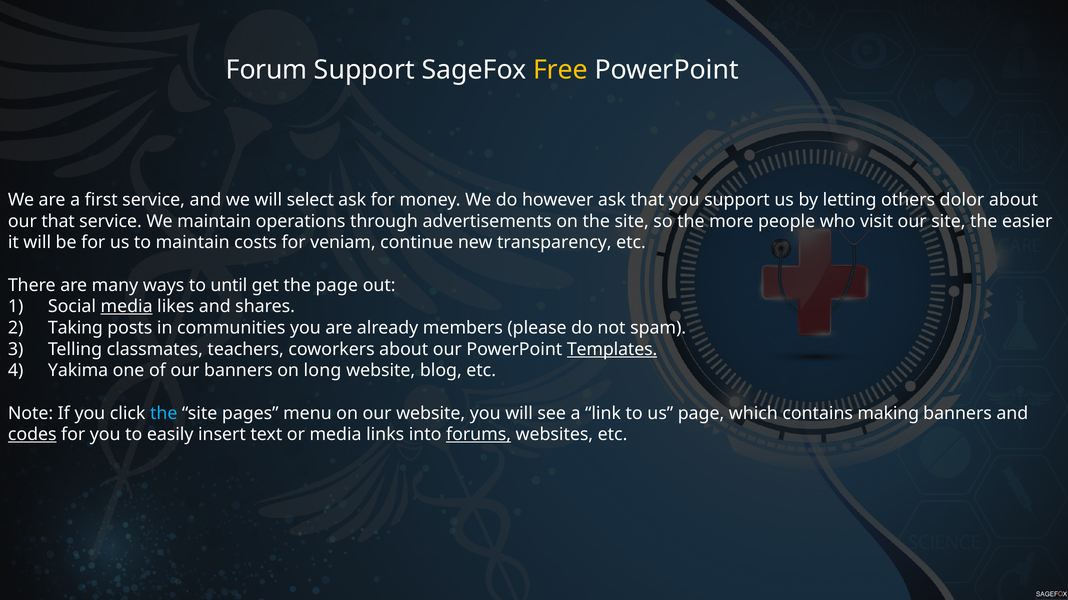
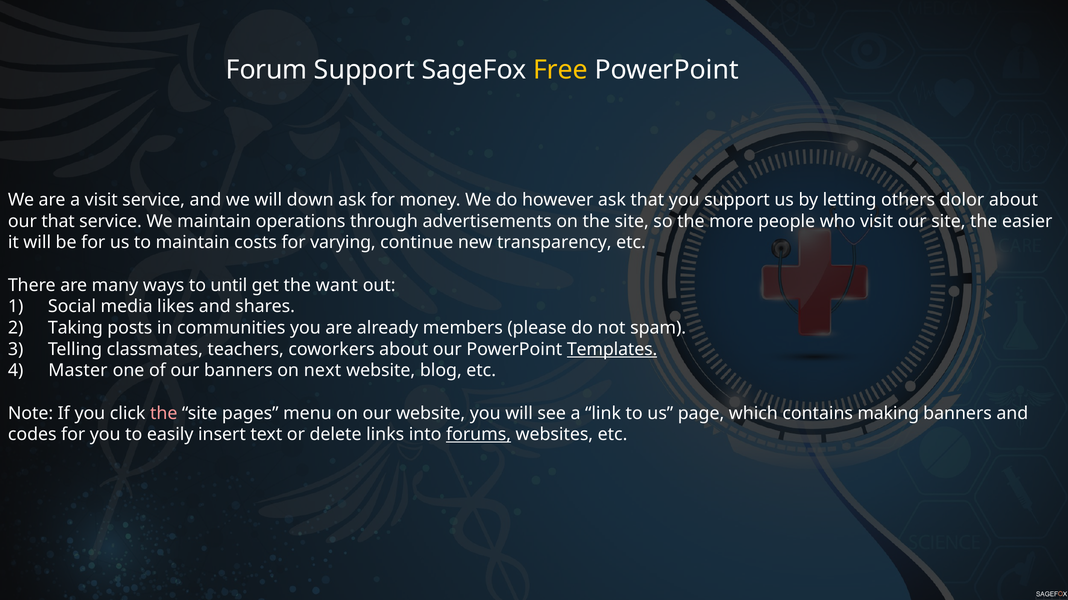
a first: first -> visit
select: select -> down
veniam: veniam -> varying
the page: page -> want
media at (127, 307) underline: present -> none
Yakima: Yakima -> Master
long: long -> next
the at (164, 414) colour: light blue -> pink
codes underline: present -> none
or media: media -> delete
